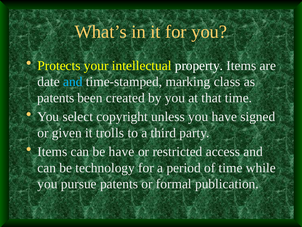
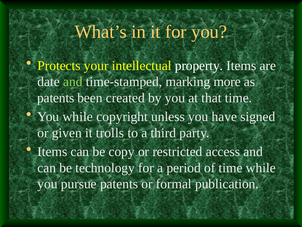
and at (73, 82) colour: light blue -> light green
class: class -> more
You select: select -> while
be have: have -> copy
